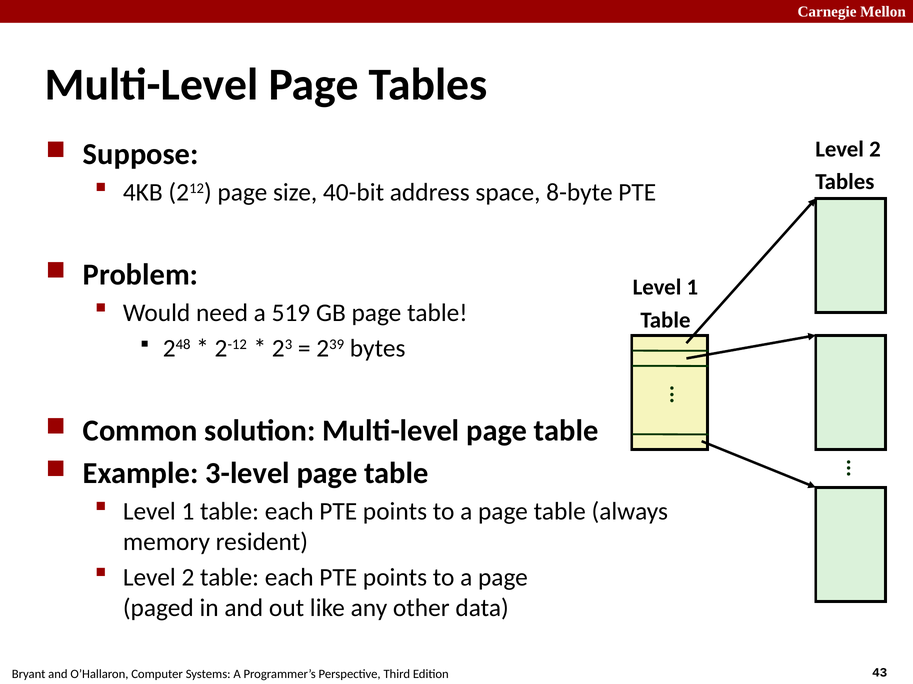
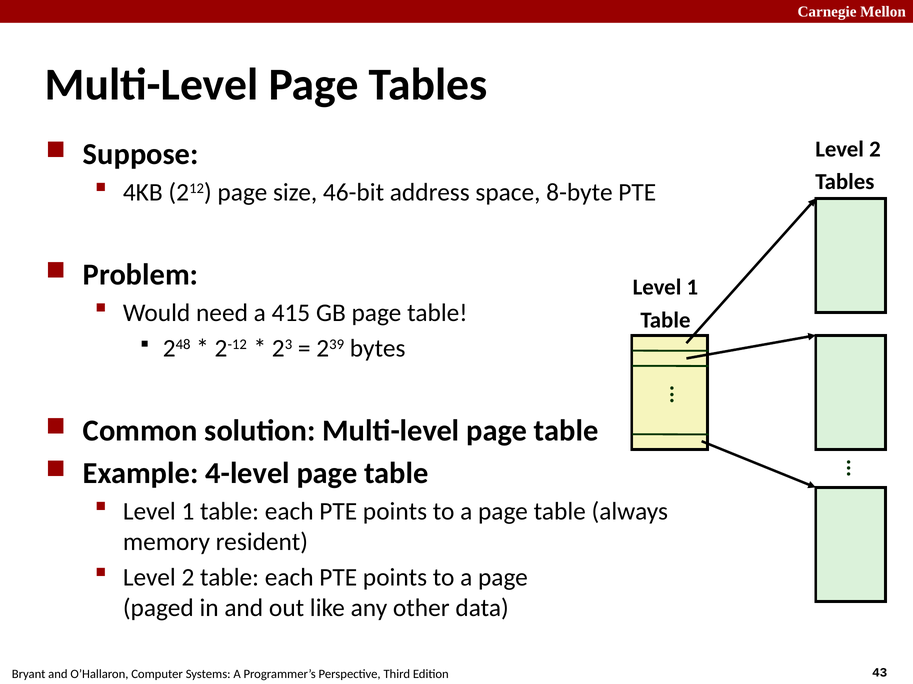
40-bit: 40-bit -> 46-bit
519: 519 -> 415
3-level: 3-level -> 4-level
